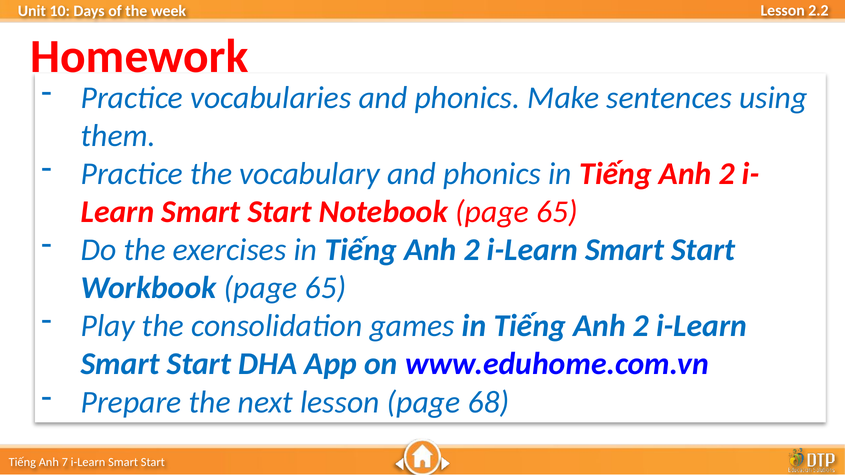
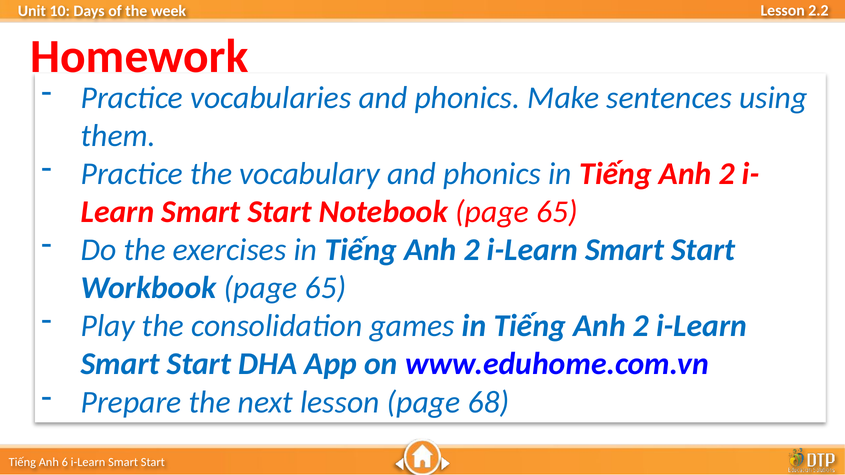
7: 7 -> 6
